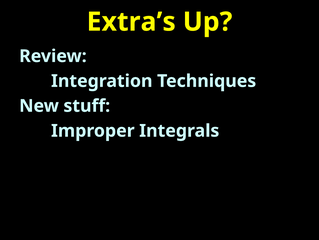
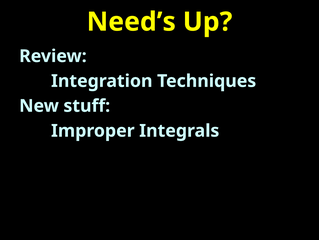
Extra’s: Extra’s -> Need’s
